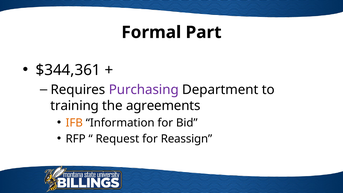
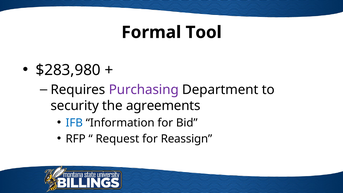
Part: Part -> Tool
$344,361: $344,361 -> $283,980
training: training -> security
IFB colour: orange -> blue
